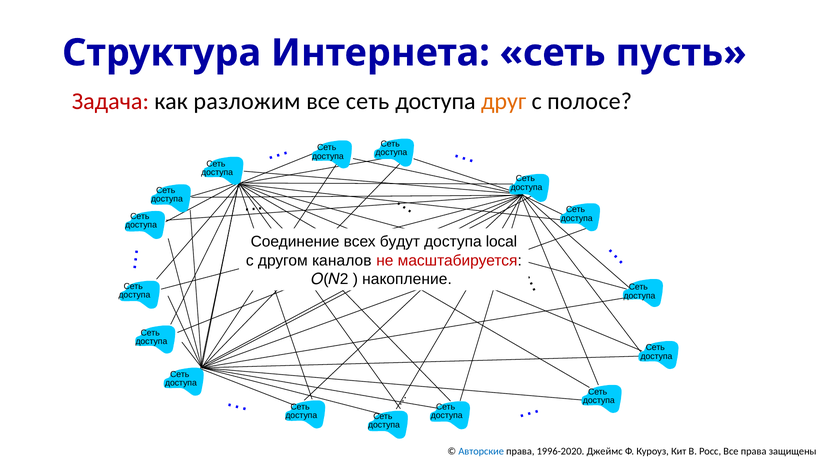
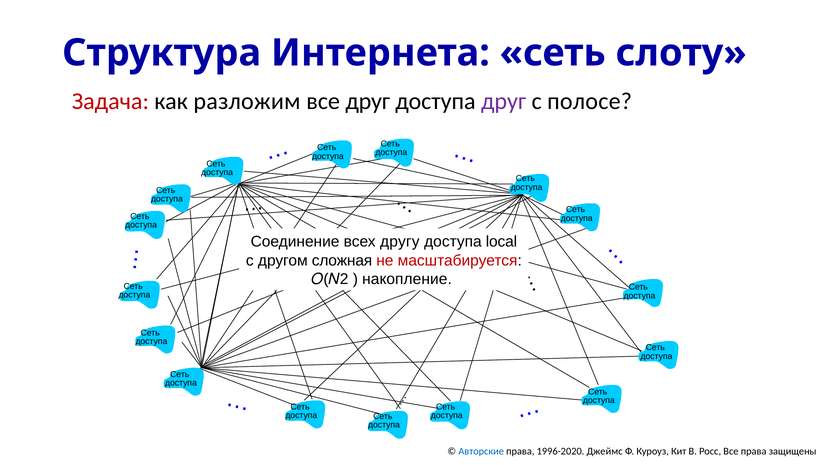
пусть: пусть -> слоту
все сеть: сеть -> друг
друг at (504, 101) colour: orange -> purple
будут: будут -> другу
каналов: каналов -> сложная
